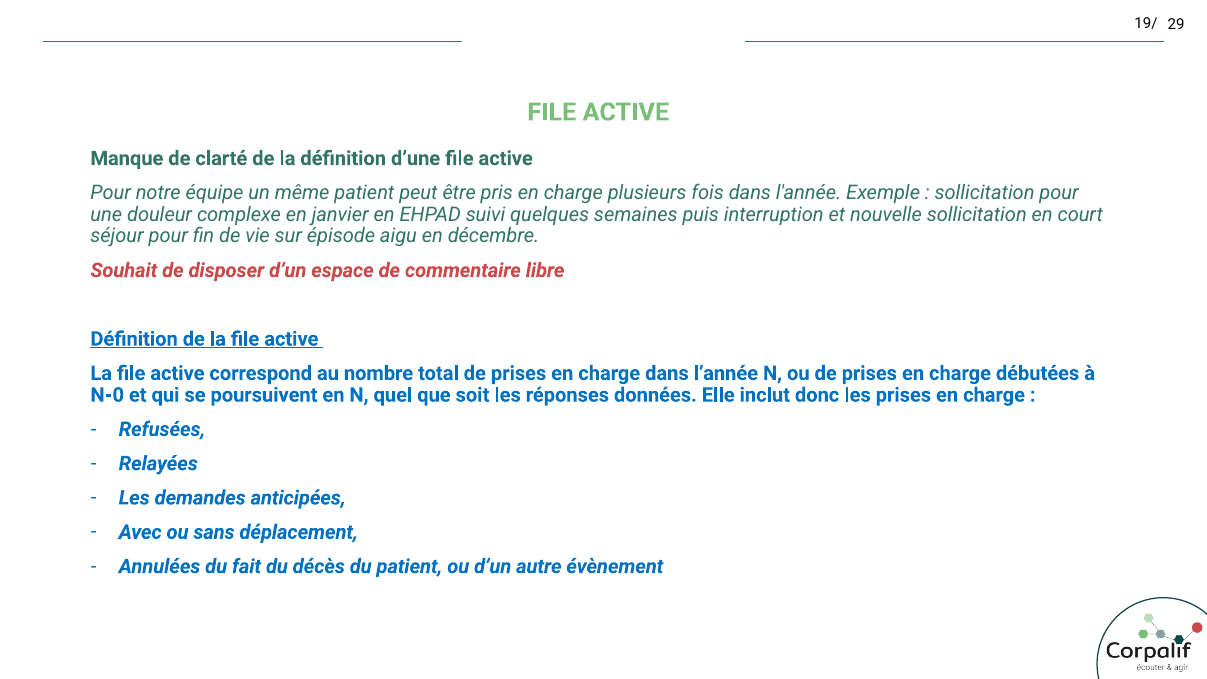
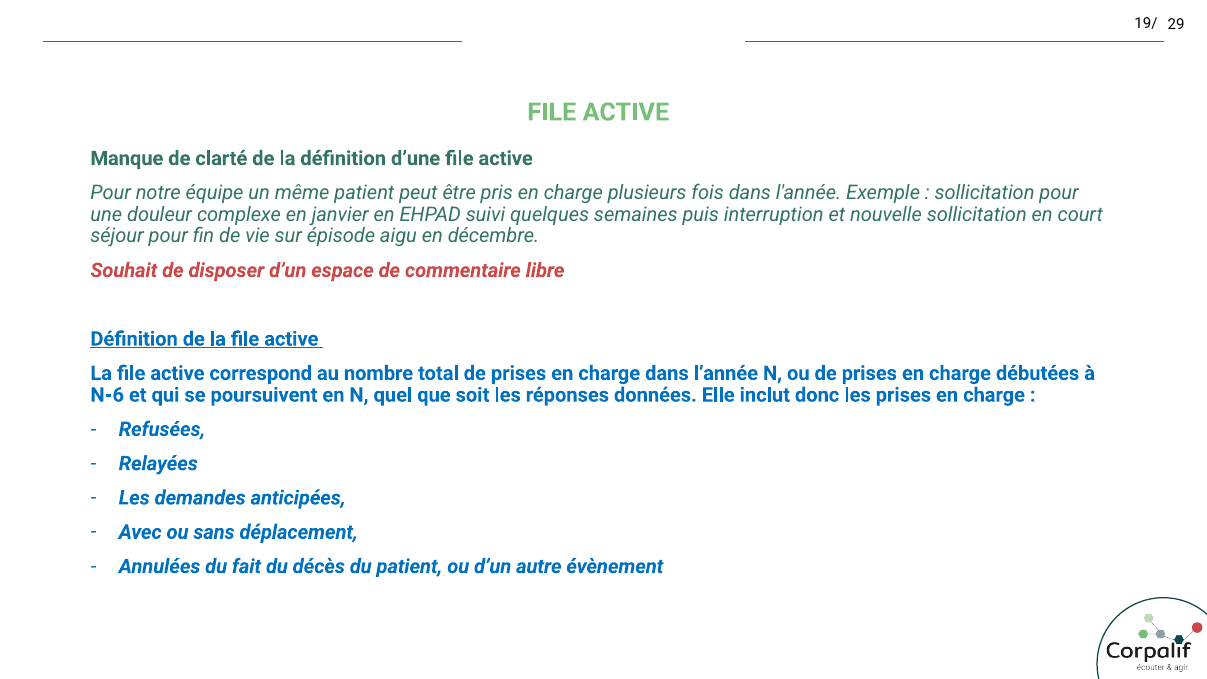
N-0: N-0 -> N-6
